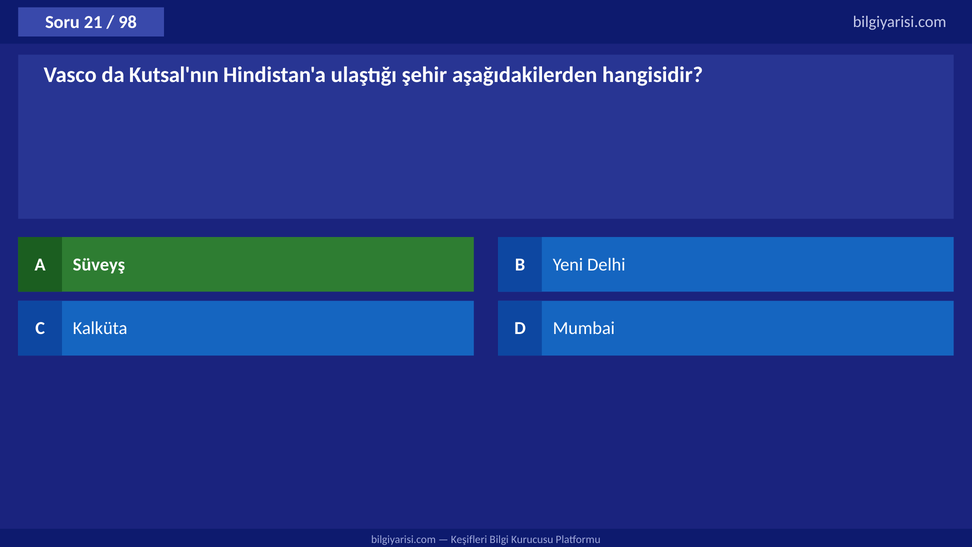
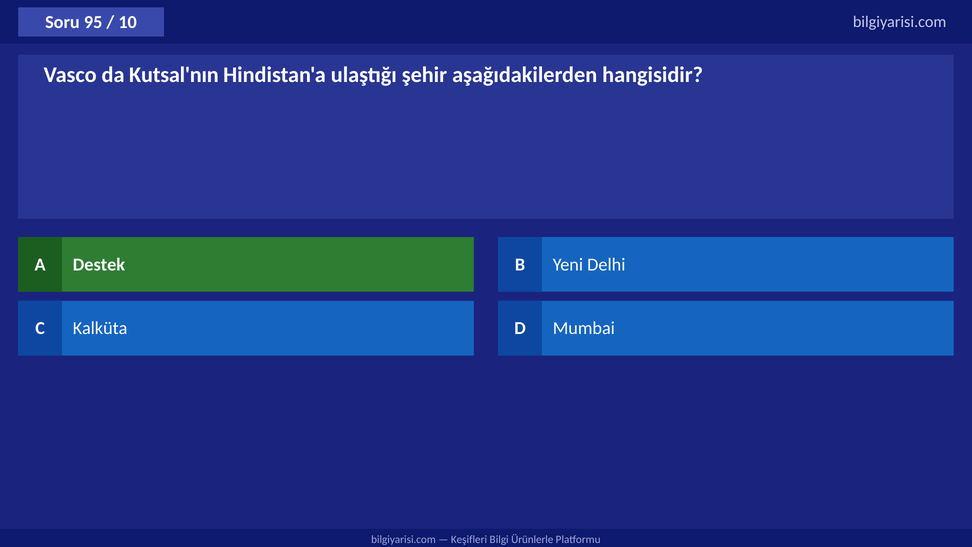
21: 21 -> 95
98: 98 -> 10
Süveyş: Süveyş -> Destek
Kurucusu: Kurucusu -> Ürünlerle
